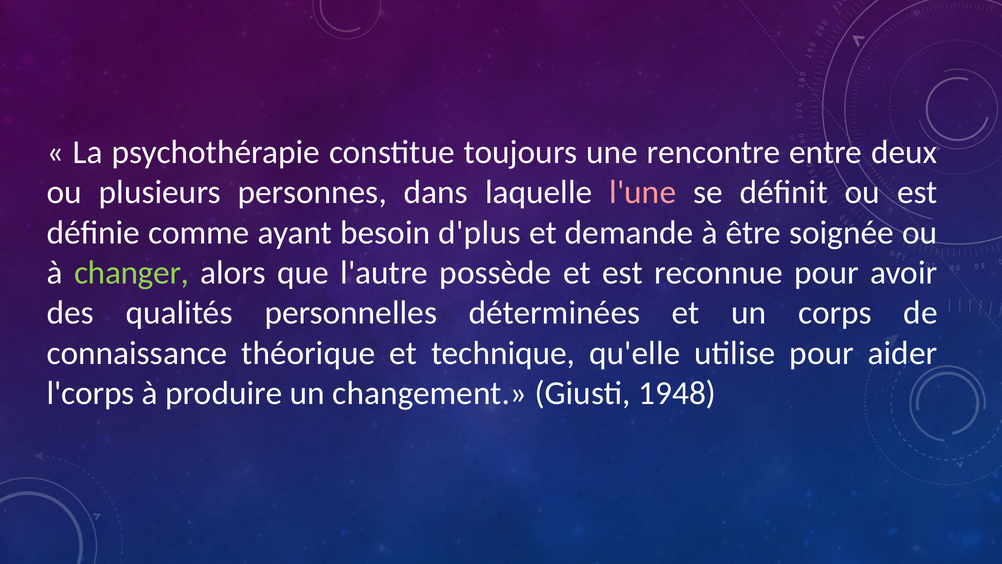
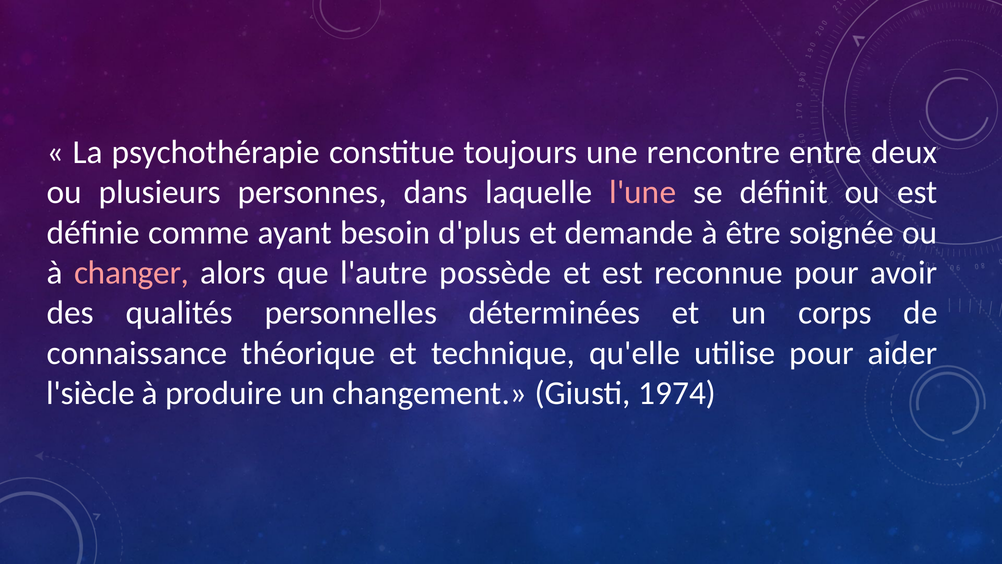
changer colour: light green -> pink
l'corps: l'corps -> l'siècle
1948: 1948 -> 1974
